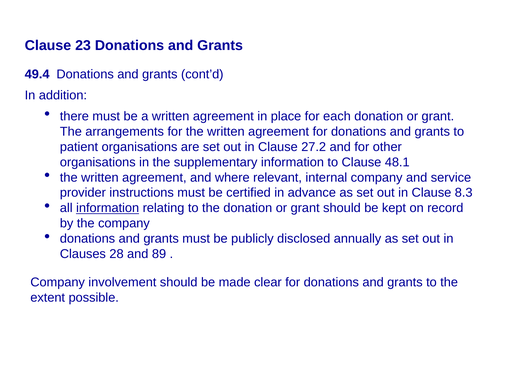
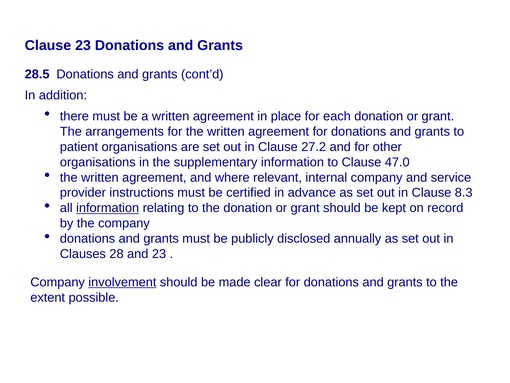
49.4: 49.4 -> 28.5
48.1: 48.1 -> 47.0
and 89: 89 -> 23
involvement underline: none -> present
